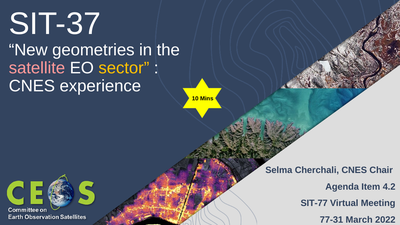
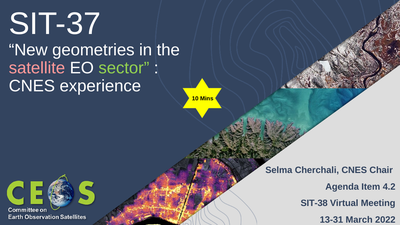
sector colour: yellow -> light green
SIT-77: SIT-77 -> SIT-38
77-31: 77-31 -> 13-31
